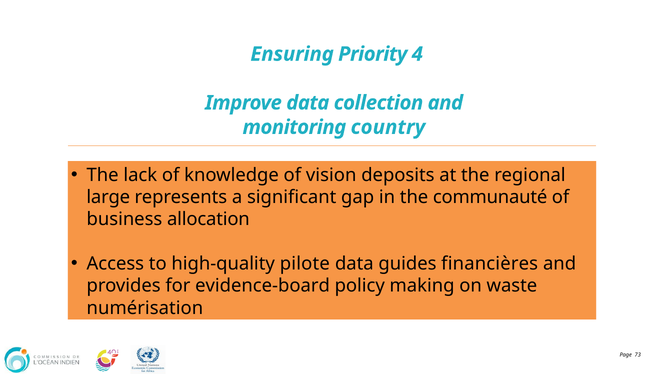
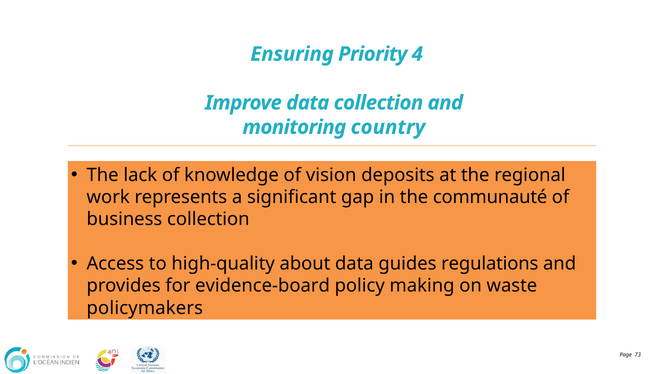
large: large -> work
business allocation: allocation -> collection
pilote: pilote -> about
financières: financières -> regulations
numérisation: numérisation -> policymakers
